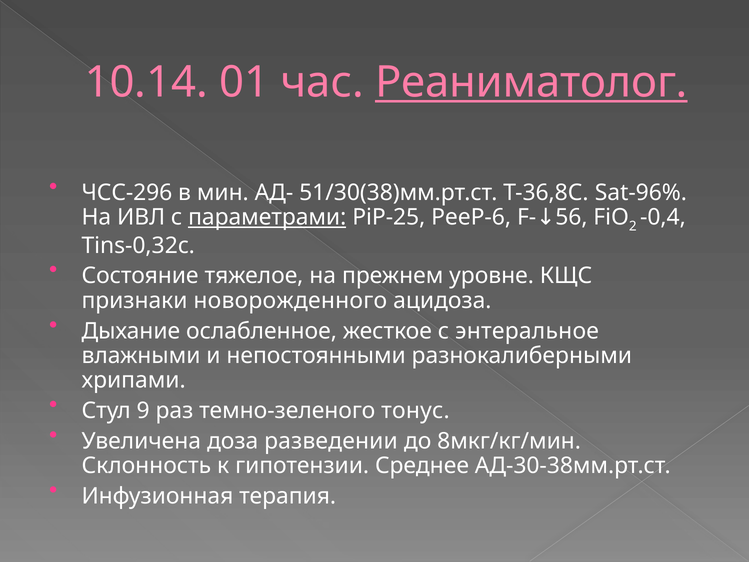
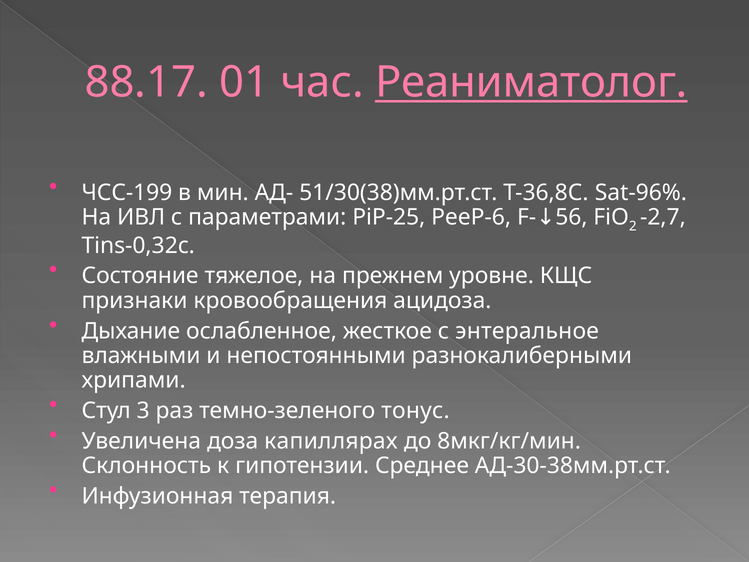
10.14: 10.14 -> 88.17
ЧСС-296: ЧСС-296 -> ЧСС-199
параметрами underline: present -> none
-0,4: -0,4 -> -2,7
новорожденного: новорожденного -> кровообращения
9: 9 -> 3
разведении: разведении -> капиллярах
